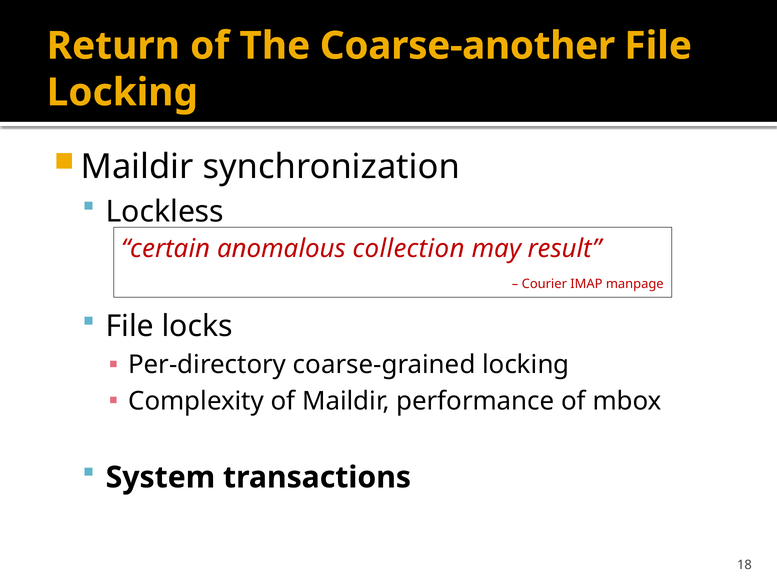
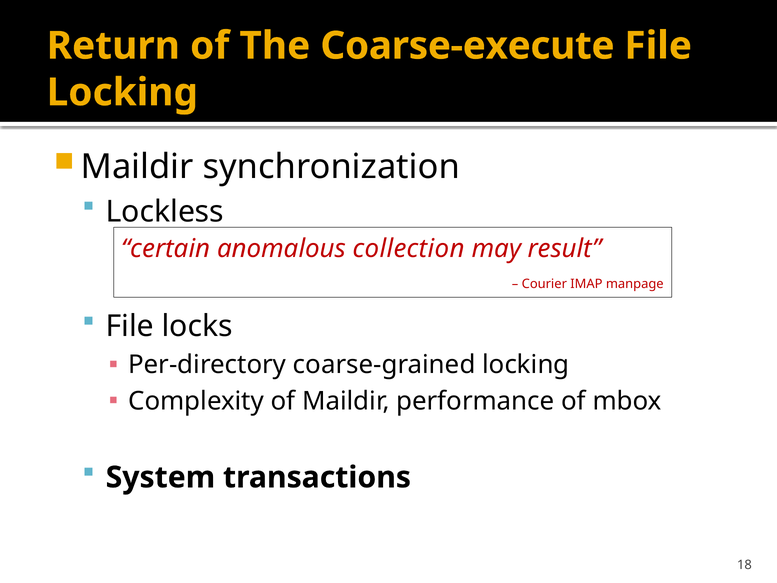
Coarse-another: Coarse-another -> Coarse-execute
